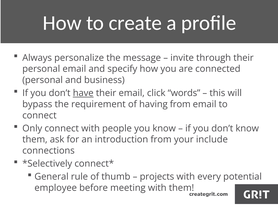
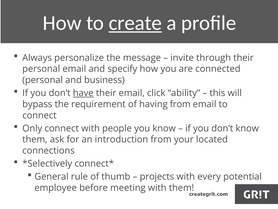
create underline: none -> present
words: words -> ability
include: include -> located
